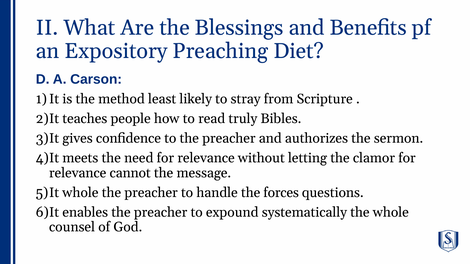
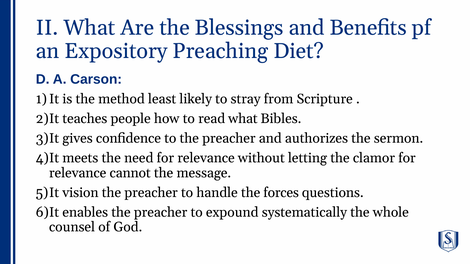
read truly: truly -> what
whole at (80, 193): whole -> vision
